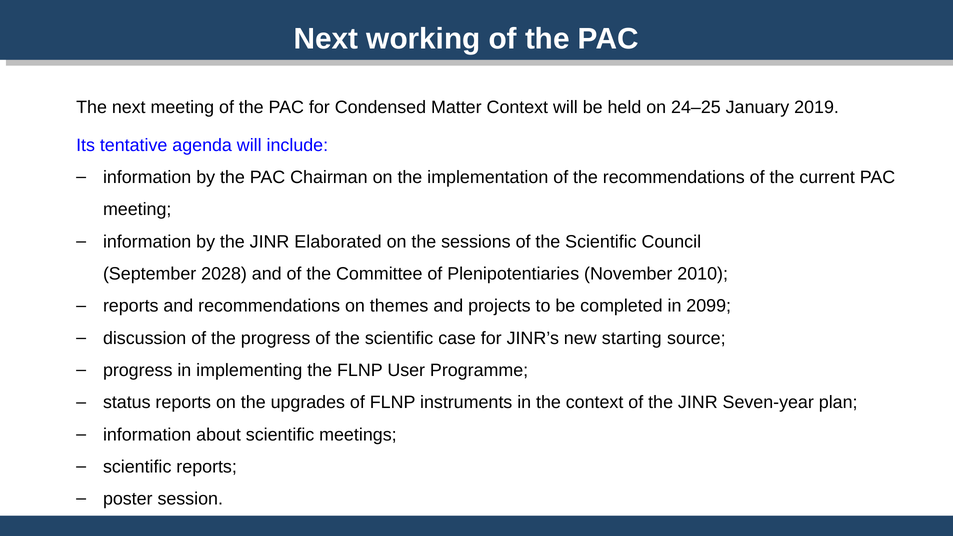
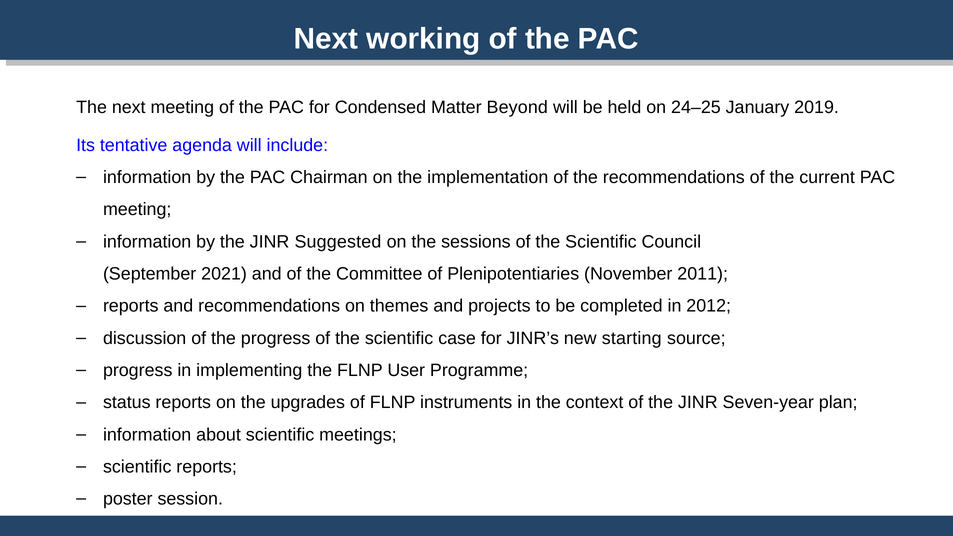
Matter Context: Context -> Beyond
Elaborated: Elaborated -> Suggested
2028: 2028 -> 2021
2010: 2010 -> 2011
2099: 2099 -> 2012
